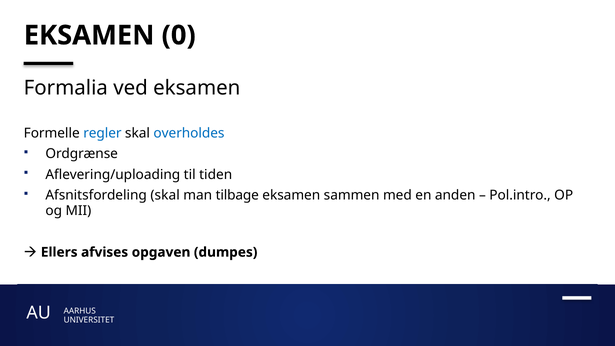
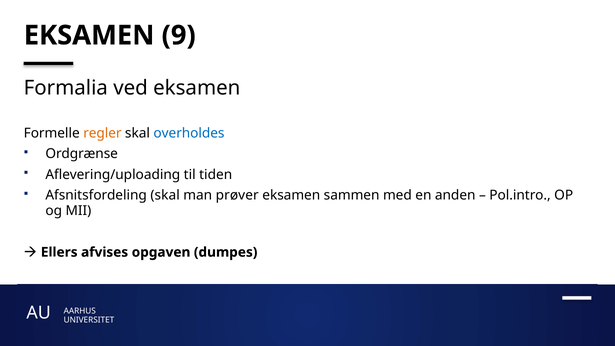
0: 0 -> 9
regler colour: blue -> orange
tilbage: tilbage -> prøver
